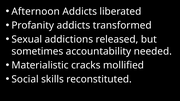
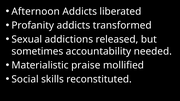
cracks: cracks -> praise
